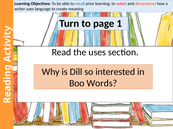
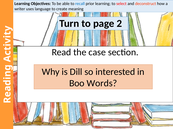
1: 1 -> 2
the uses: uses -> case
